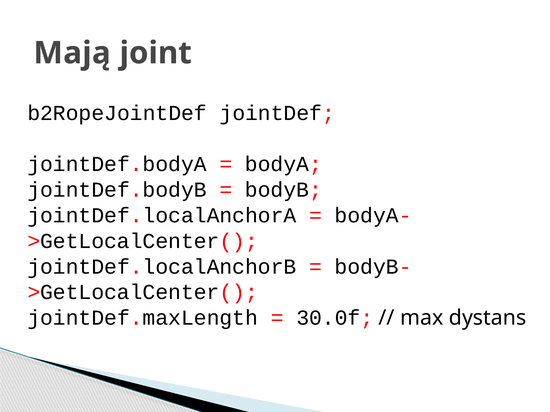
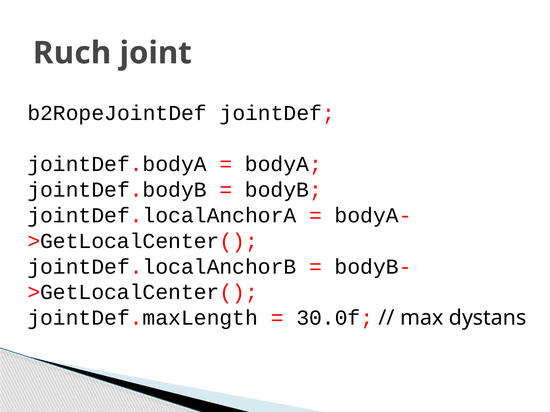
Mają: Mają -> Ruch
